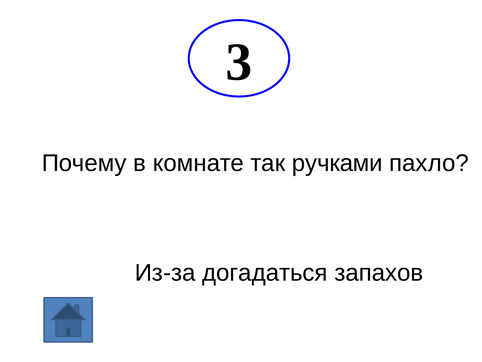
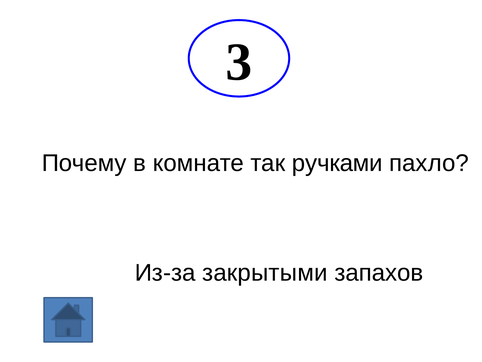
догадаться: догадаться -> закрытыми
